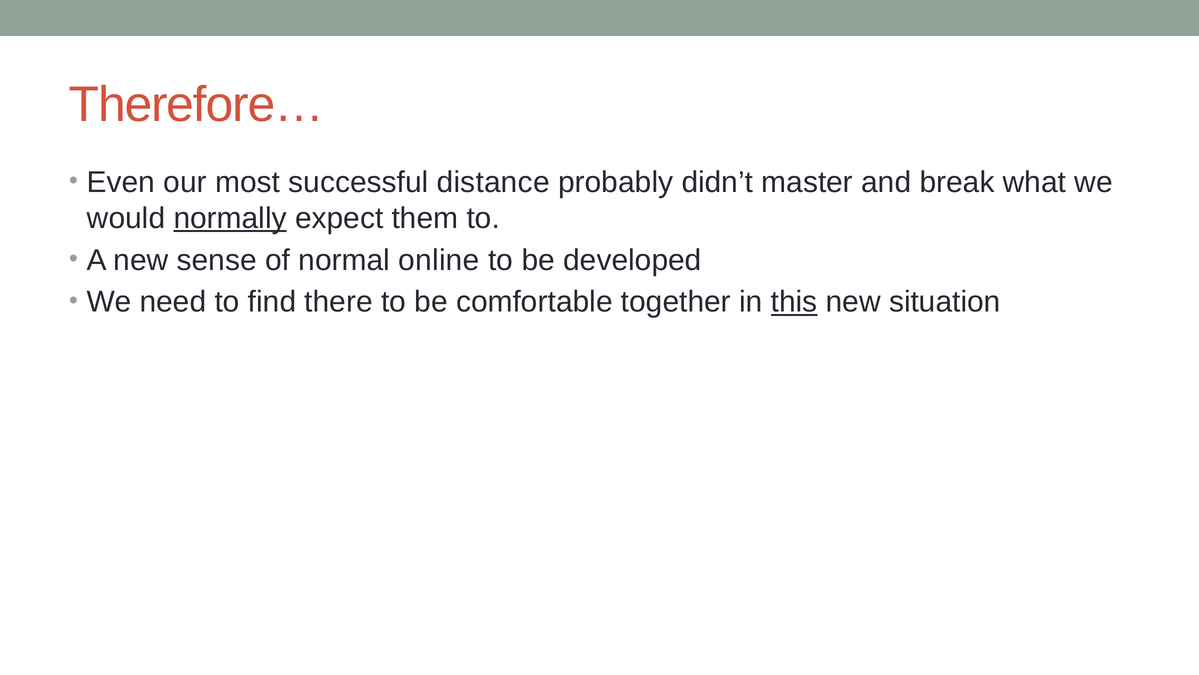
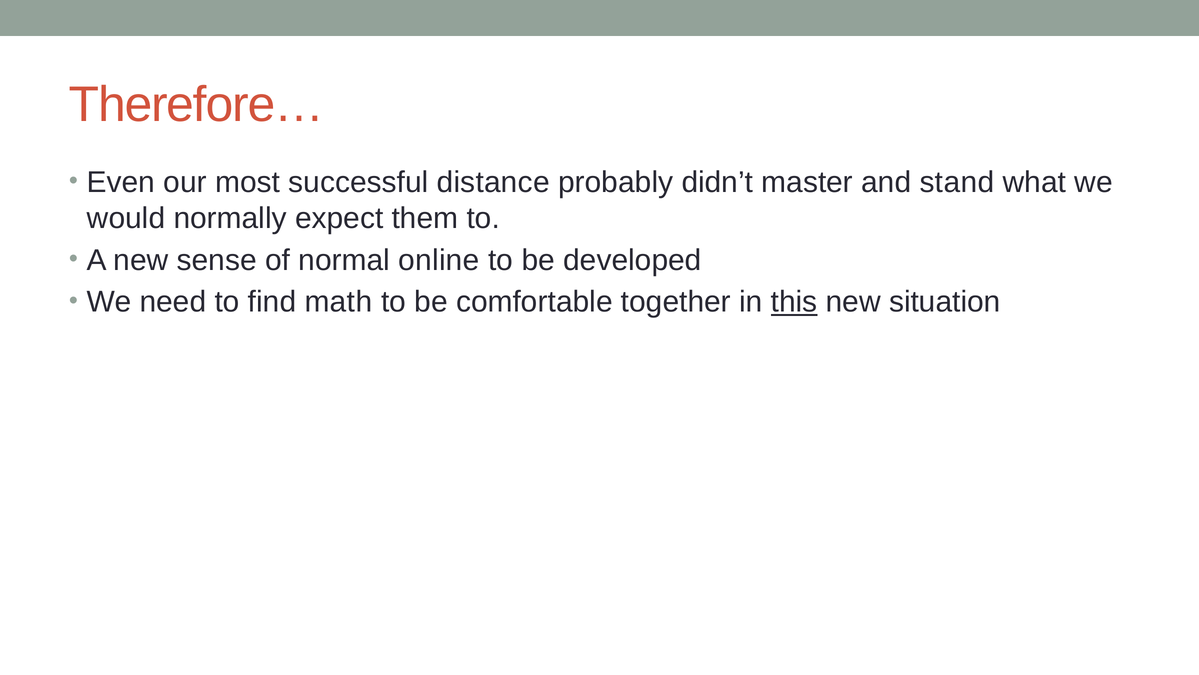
break: break -> stand
normally underline: present -> none
there: there -> math
